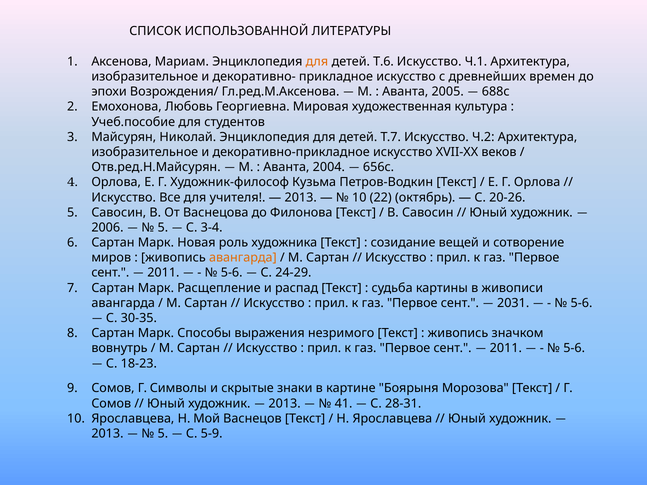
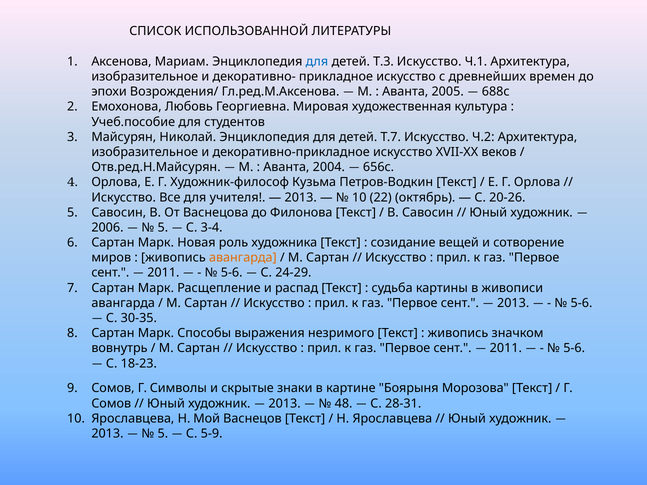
для at (317, 62) colour: orange -> blue
Т.6: Т.6 -> Т.3
2031 at (513, 303): 2031 -> 2013
41: 41 -> 48
